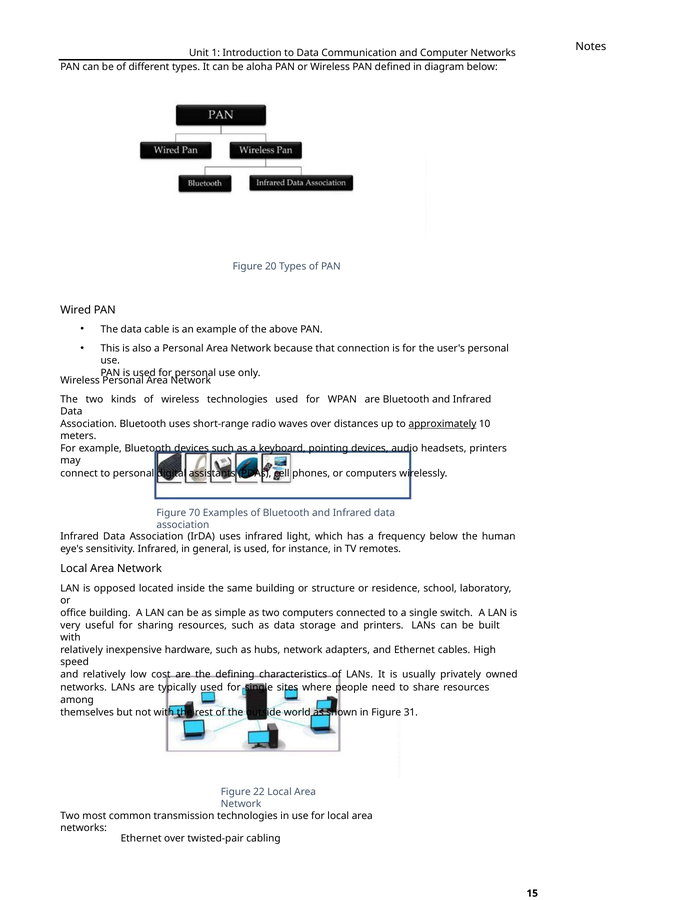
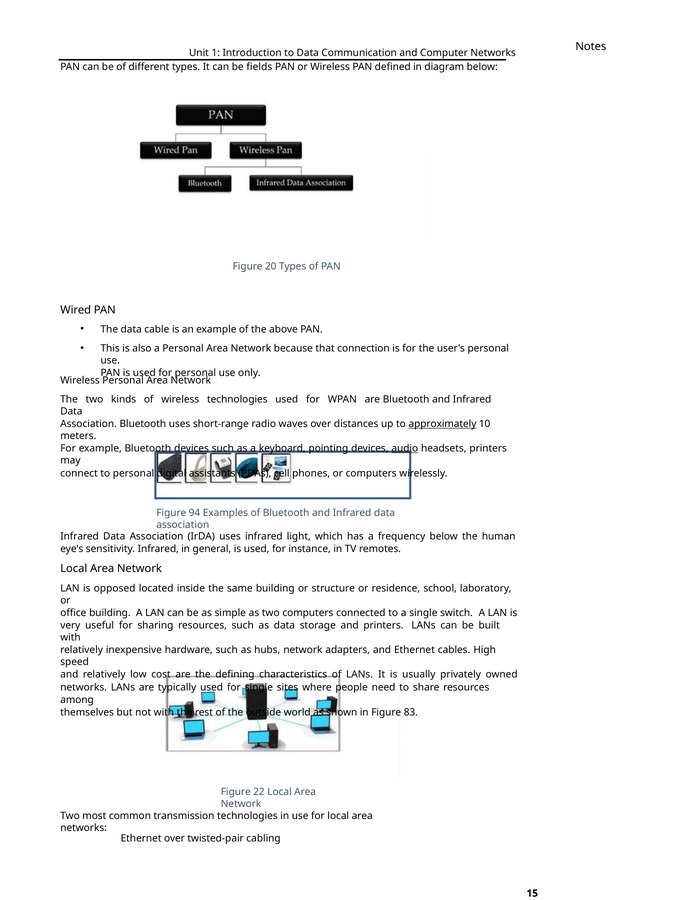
aloha: aloha -> fields
audio underline: none -> present
70: 70 -> 94
31: 31 -> 83
